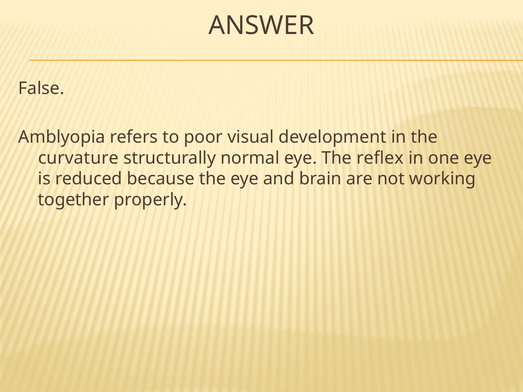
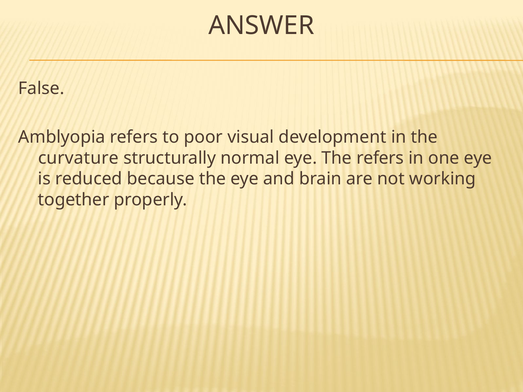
The reflex: reflex -> refers
